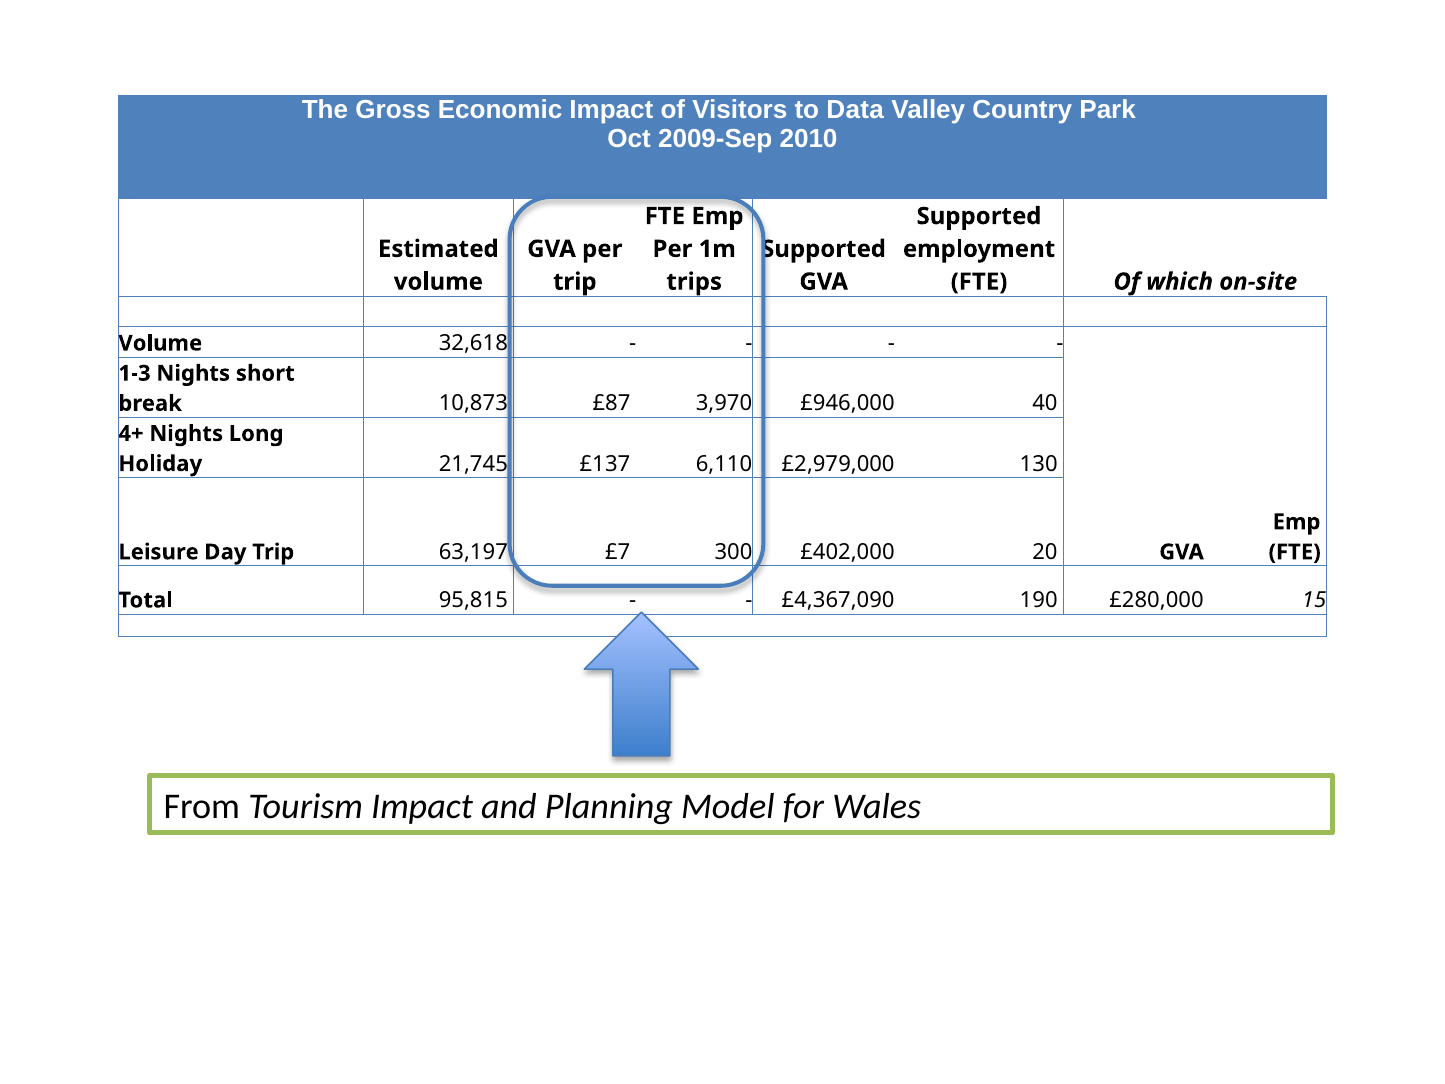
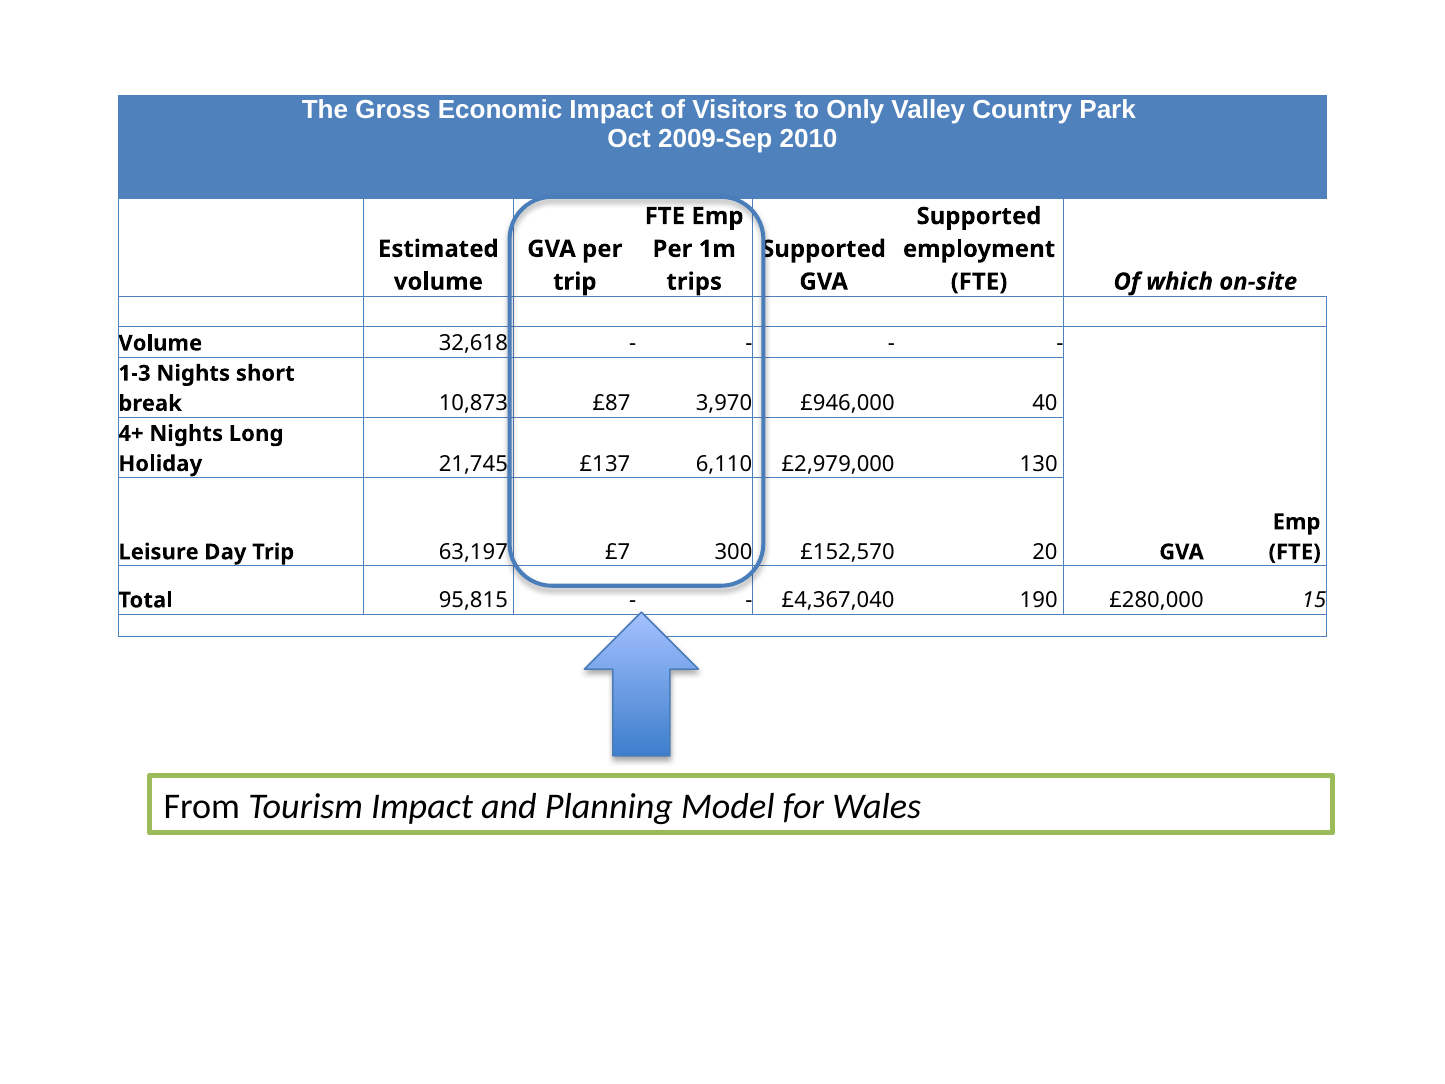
Data: Data -> Only
£402,000: £402,000 -> £152,570
£4,367,090: £4,367,090 -> £4,367,040
